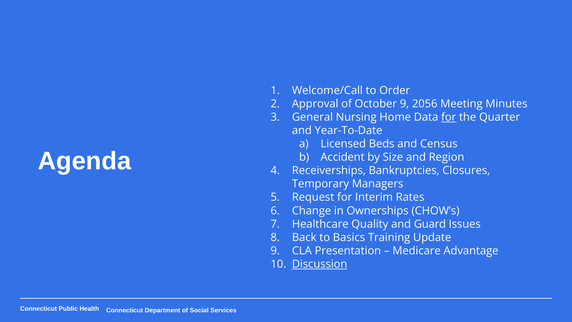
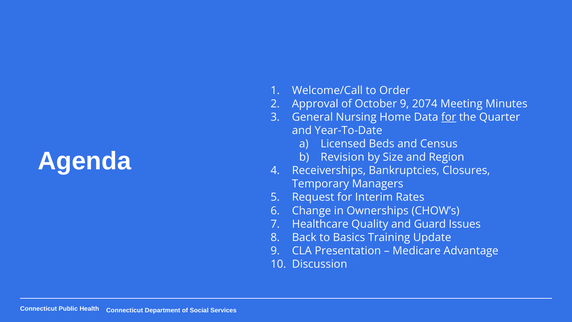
2056: 2056 -> 2074
Accident: Accident -> Revision
Discussion underline: present -> none
